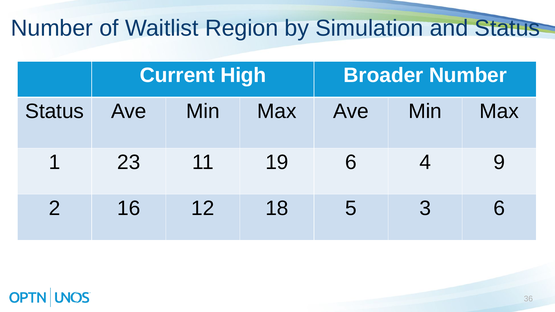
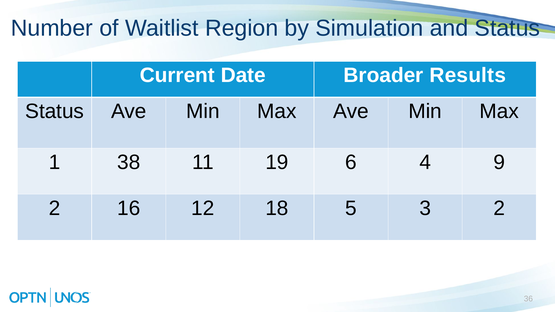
High: High -> Date
Broader Number: Number -> Results
23: 23 -> 38
3 6: 6 -> 2
